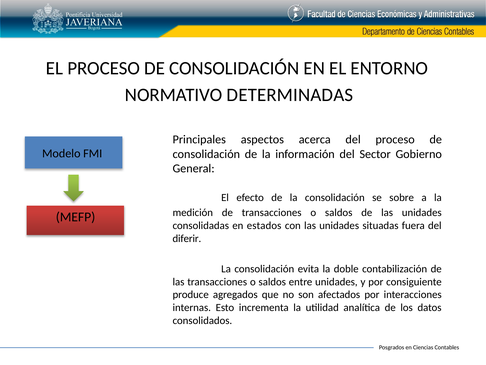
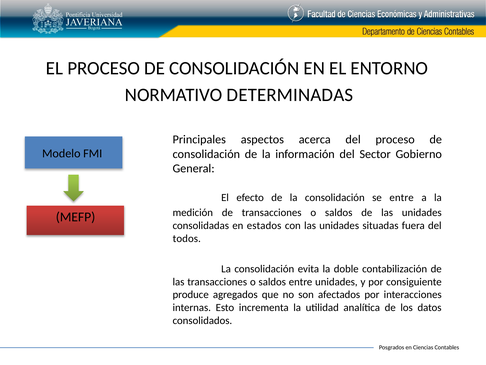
se sobre: sobre -> entre
diferir: diferir -> todos
